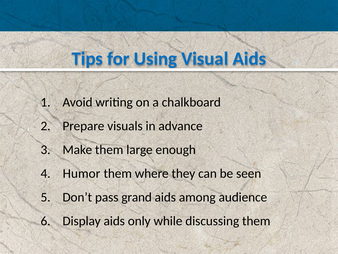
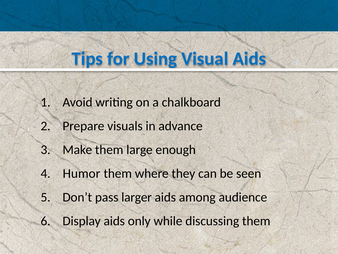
grand: grand -> larger
